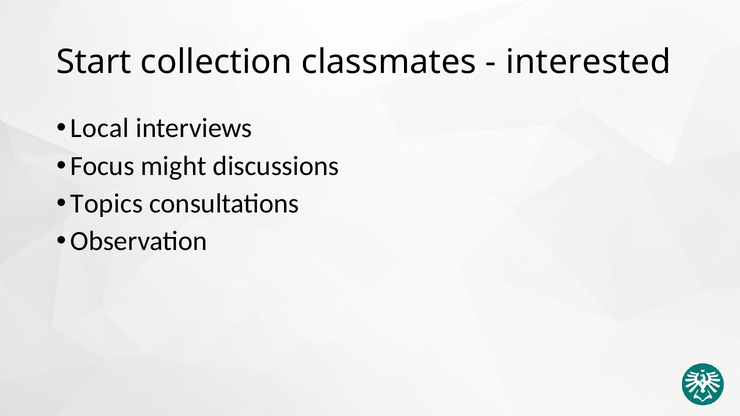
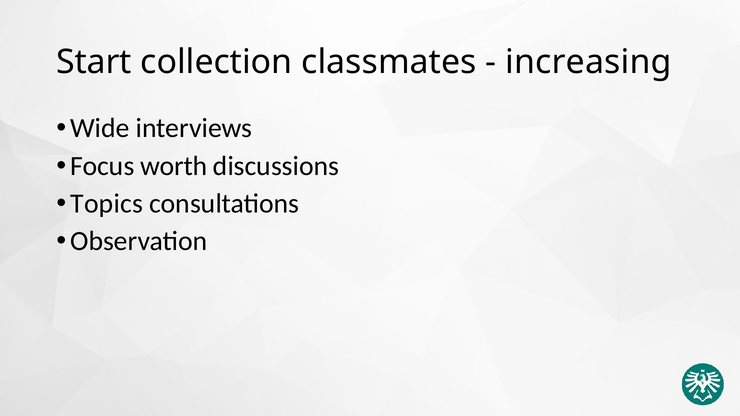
interested: interested -> increasing
Local: Local -> Wide
might: might -> worth
